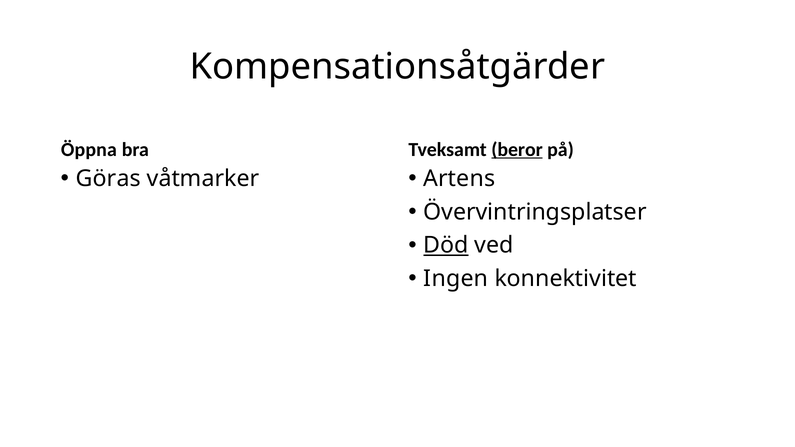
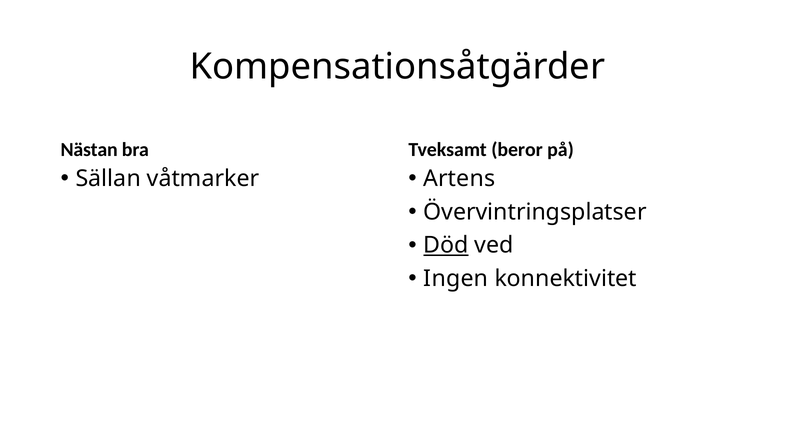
Öppna: Öppna -> Nästan
beror underline: present -> none
Göras: Göras -> Sällan
